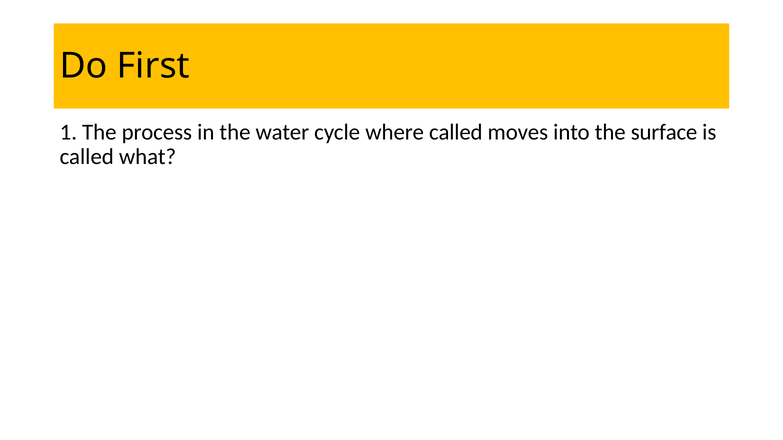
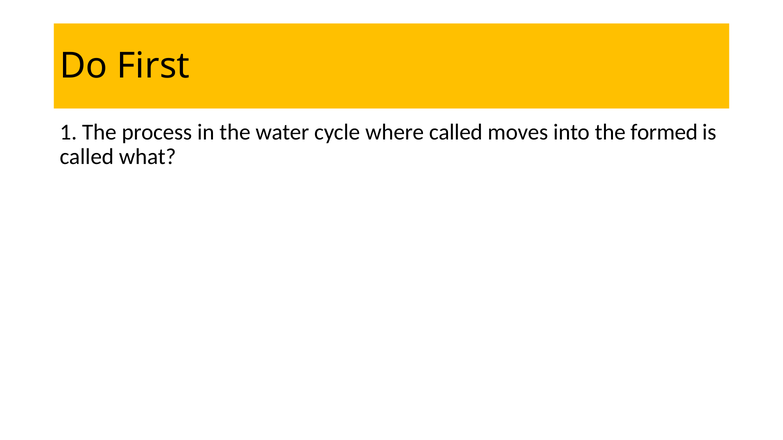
surface: surface -> formed
